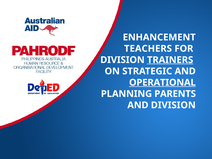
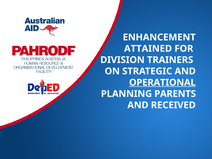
TEACHERS: TEACHERS -> ATTAINED
TRAINERS underline: present -> none
AND DIVISION: DIVISION -> RECEIVED
